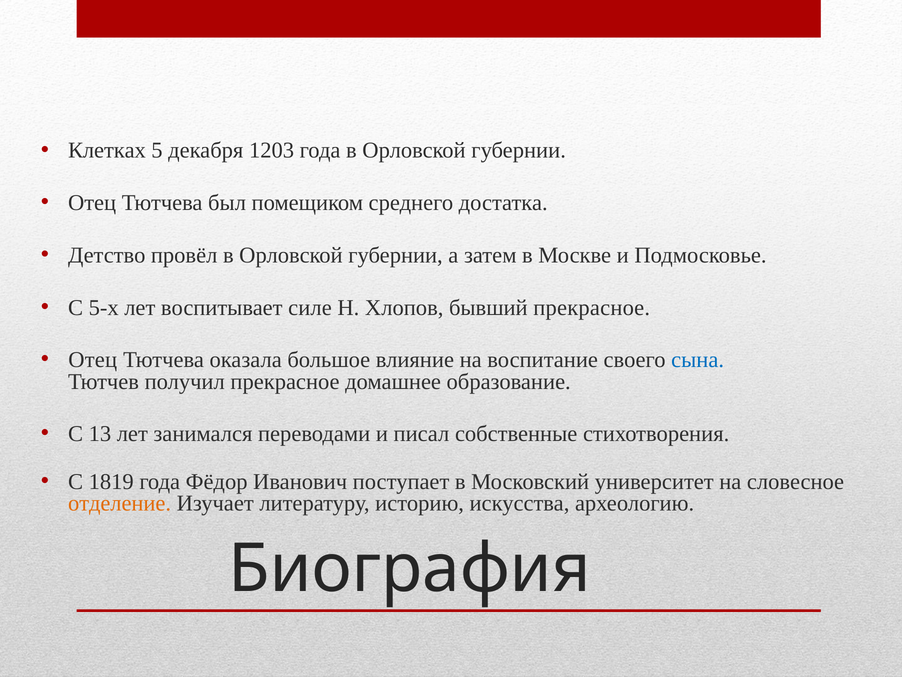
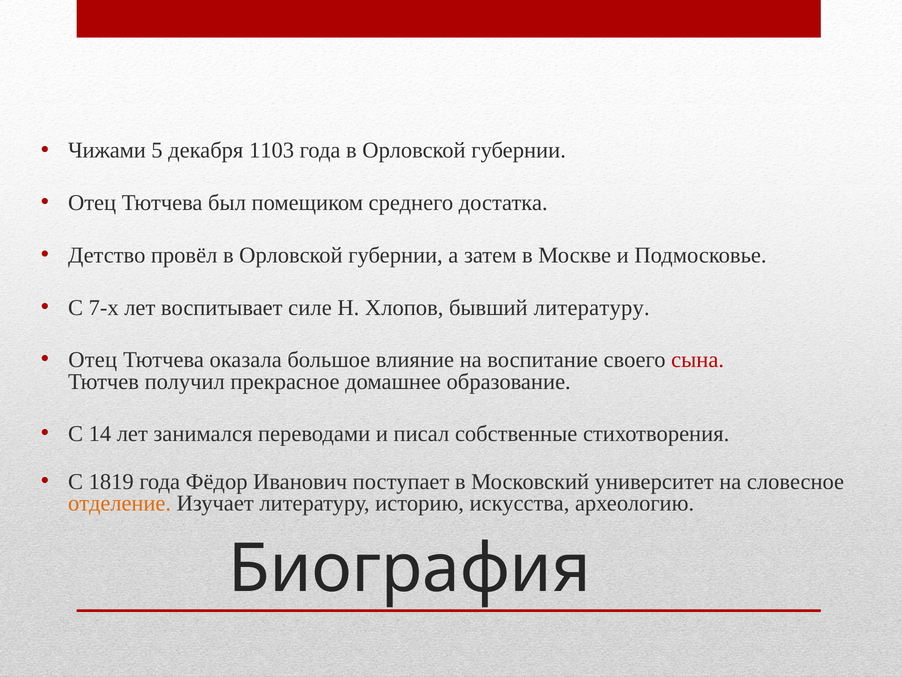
Клетках: Клетках -> Чижами
1203: 1203 -> 1103
5-х: 5-х -> 7-х
бывший прекрасное: прекрасное -> литературу
сына colour: blue -> red
13: 13 -> 14
